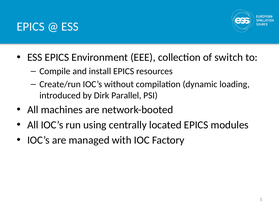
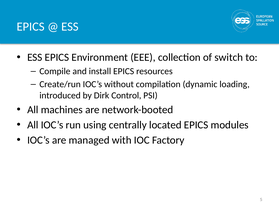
Parallel: Parallel -> Control
